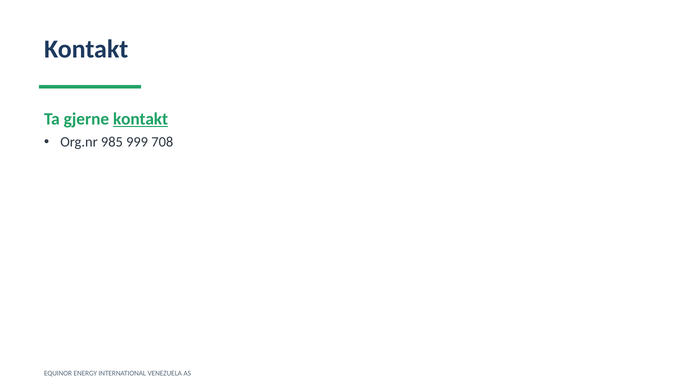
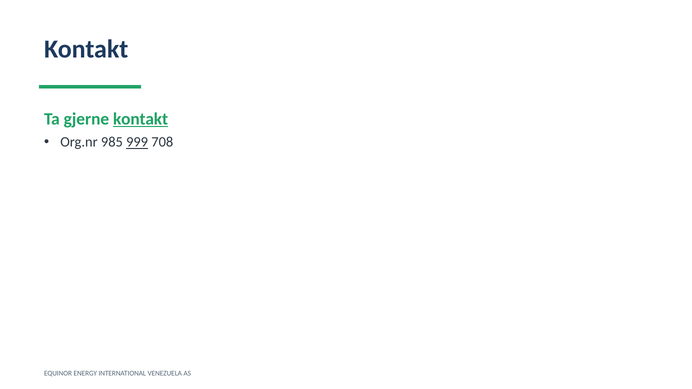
999 underline: none -> present
